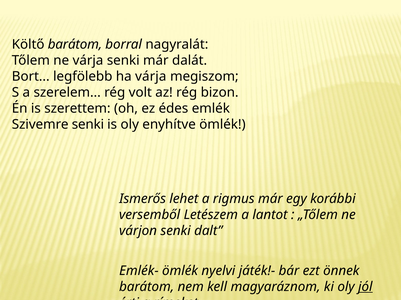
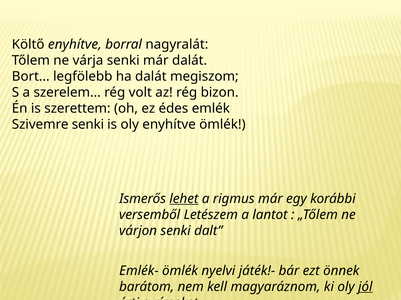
Költő barátom: barátom -> enyhítve
ha várja: várja -> dalát
lehet underline: none -> present
